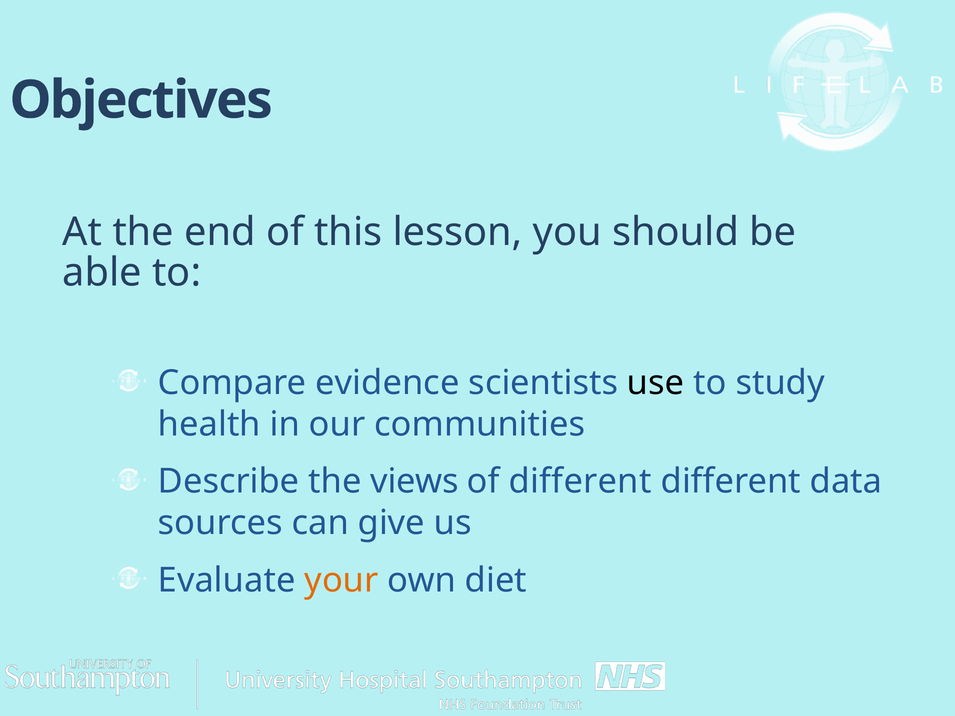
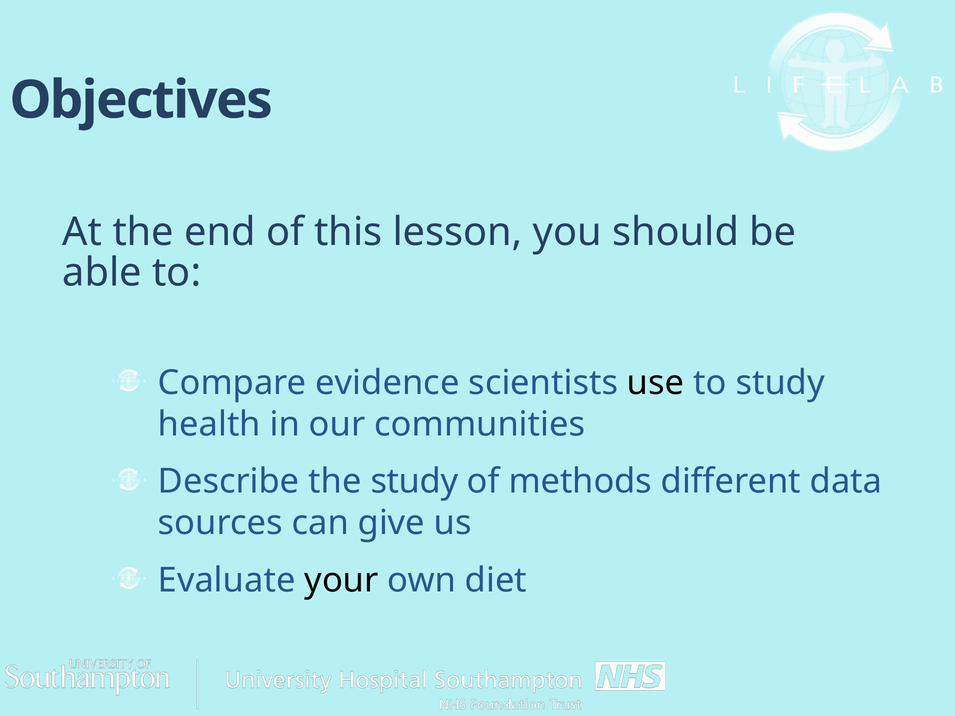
the views: views -> study
of different: different -> methods
your colour: orange -> black
